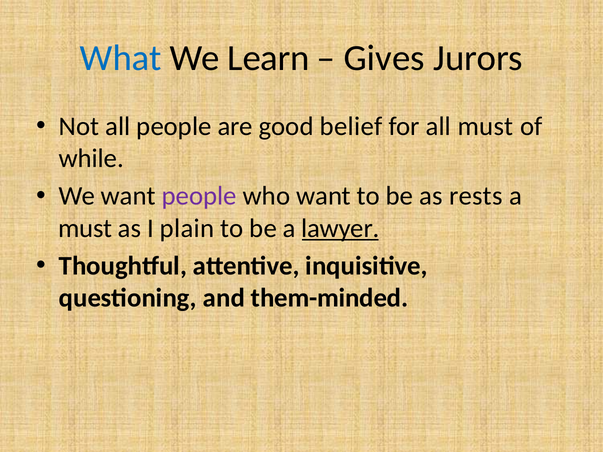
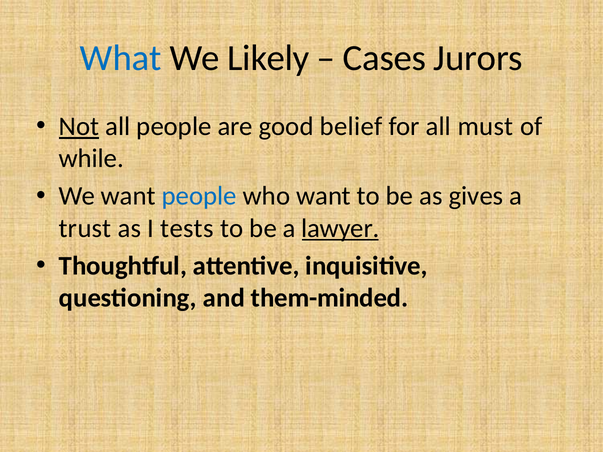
Learn: Learn -> Likely
Gives: Gives -> Cases
Not underline: none -> present
people at (199, 196) colour: purple -> blue
rests: rests -> gives
must at (85, 228): must -> trust
plain: plain -> tests
